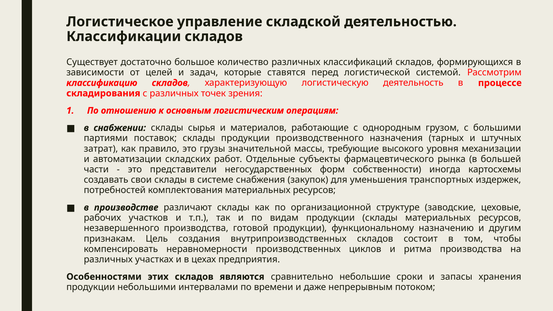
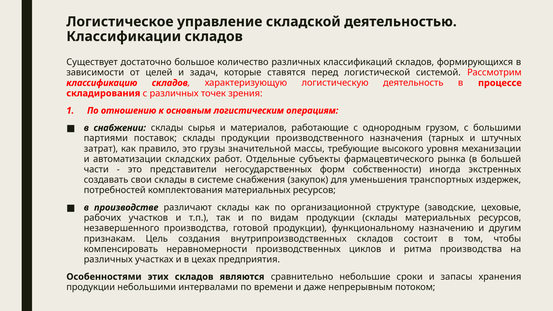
картосхемы: картосхемы -> экстренных
